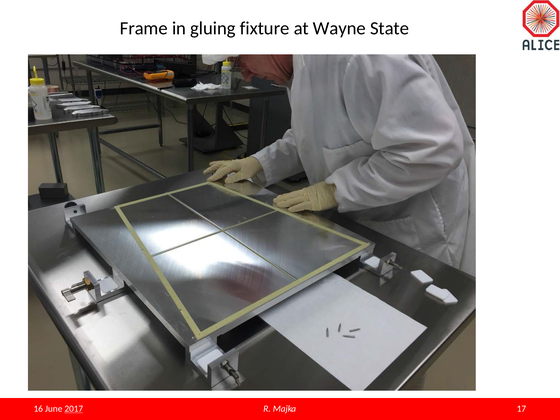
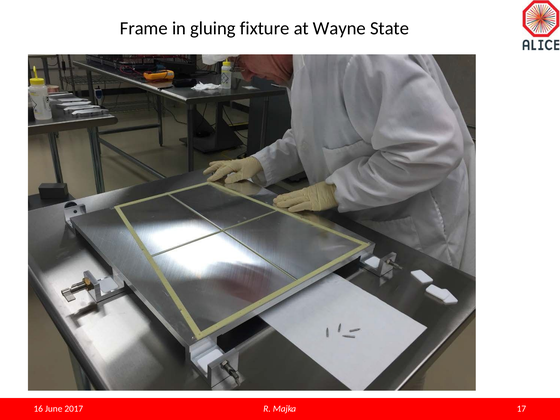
2017 underline: present -> none
